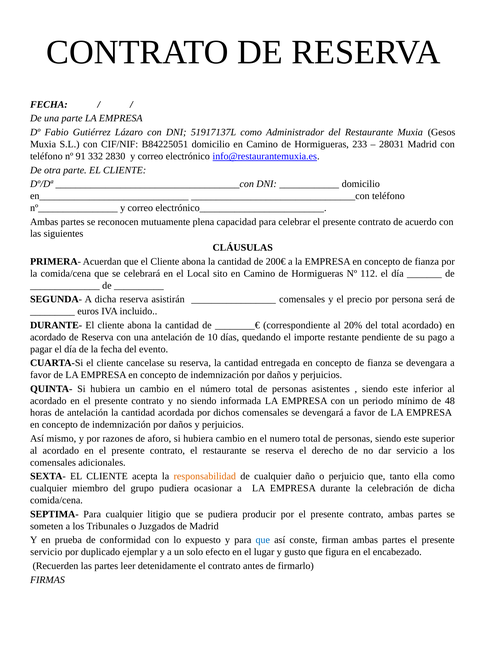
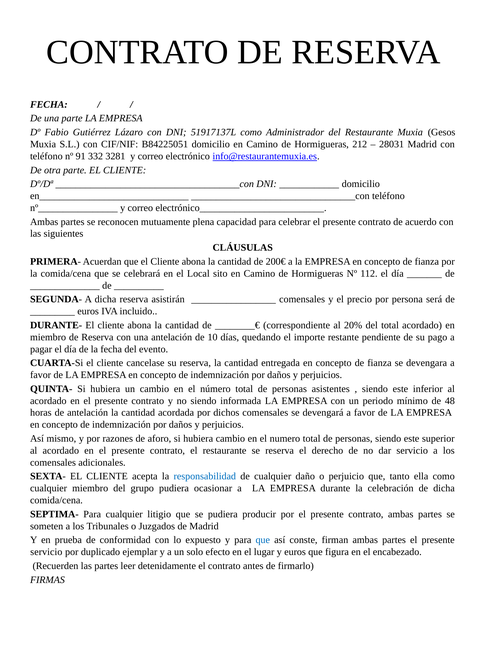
233: 233 -> 212
2830: 2830 -> 3281
acordado at (48, 337): acordado -> miembro
responsabilidad colour: orange -> blue
y gusto: gusto -> euros
